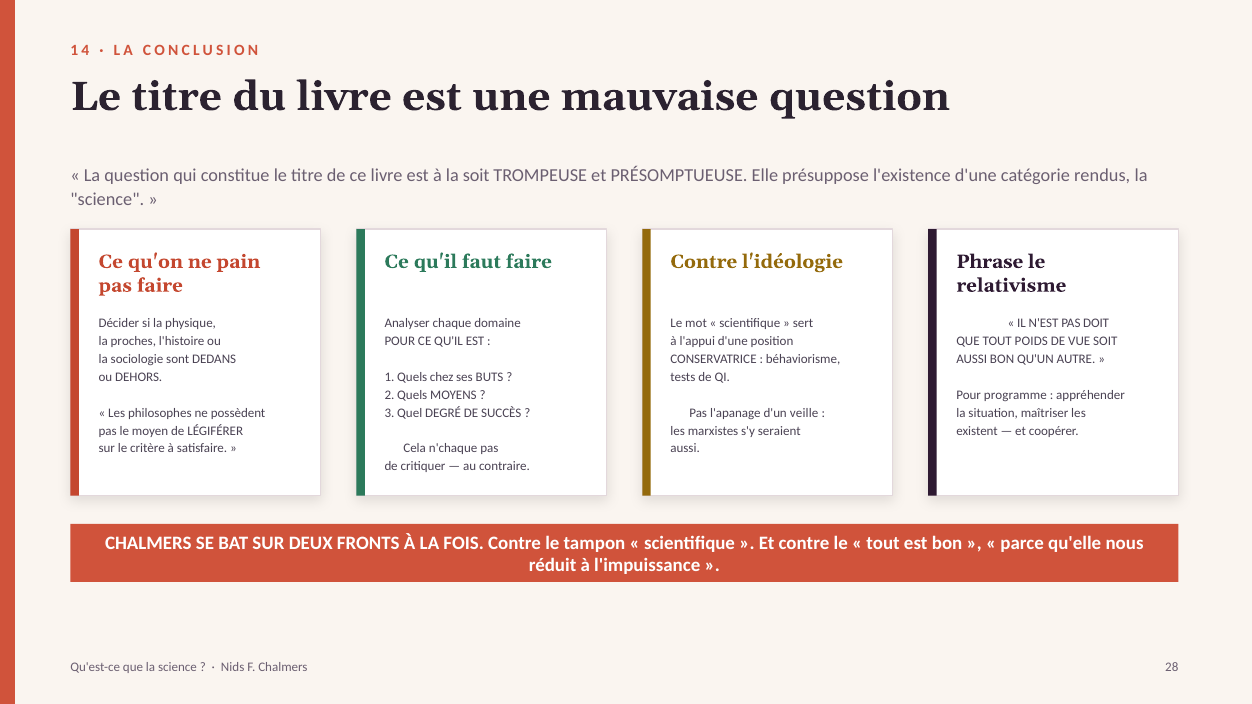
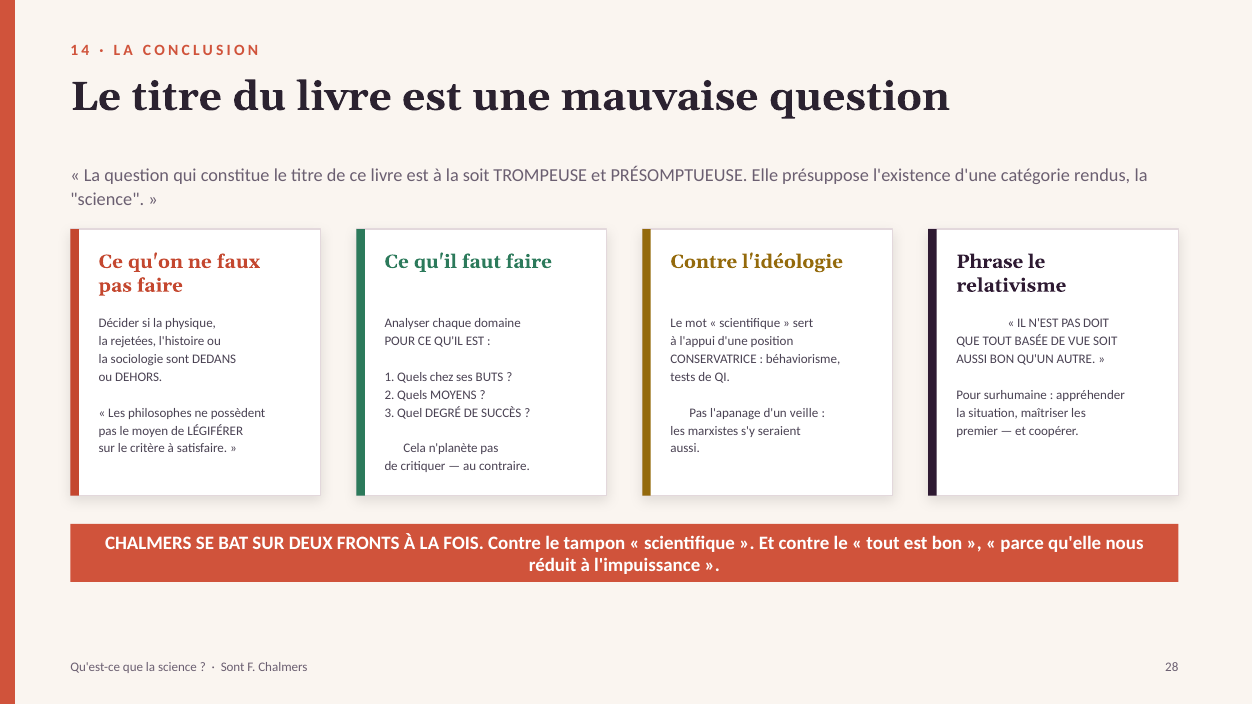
pain: pain -> faux
proches: proches -> rejetées
POIDS: POIDS -> BASÉE
programme: programme -> surhumaine
existent: existent -> premier
n'chaque: n'chaque -> n'planète
Nids at (233, 668): Nids -> Sont
